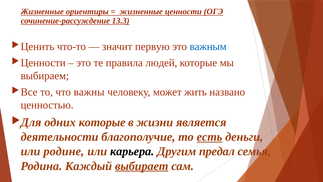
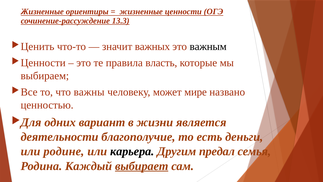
первую: первую -> важных
важным colour: blue -> black
людей: людей -> власть
жить: жить -> мире
одних которые: которые -> вариант
есть underline: present -> none
